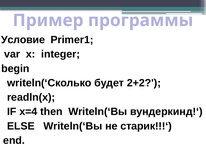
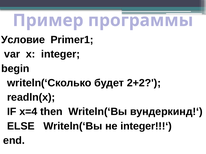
старик!!!‘: старик!!!‘ -> integer!!!‘
